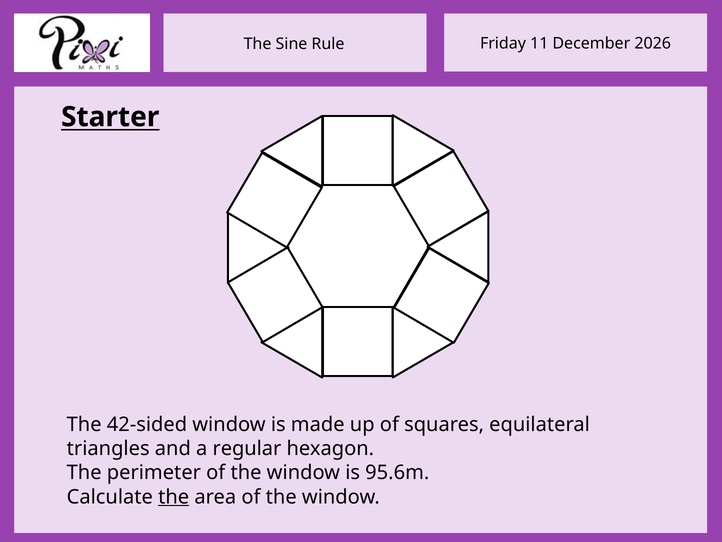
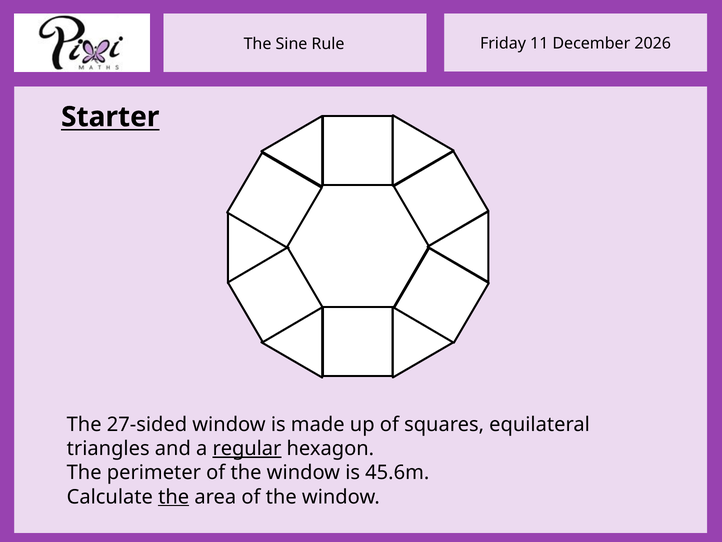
42-sided: 42-sided -> 27-sided
regular underline: none -> present
95.6m: 95.6m -> 45.6m
